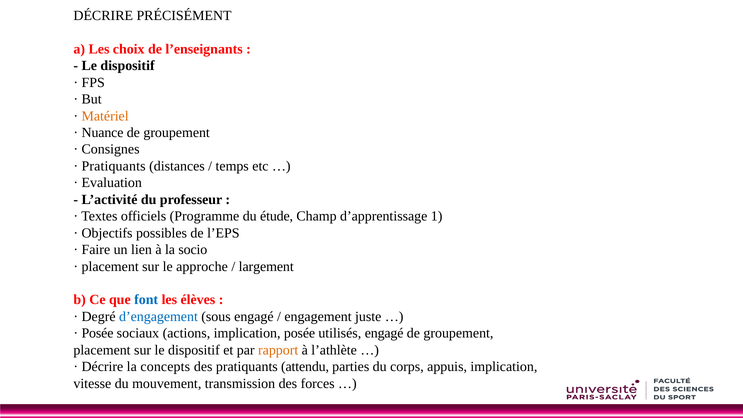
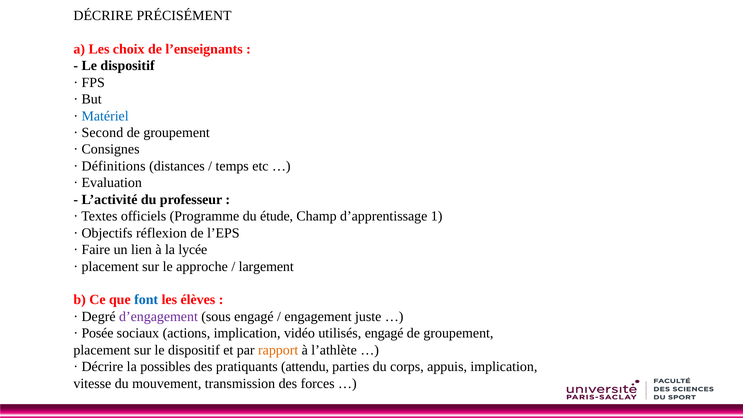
Matériel colour: orange -> blue
Nuance: Nuance -> Second
Pratiquants at (114, 166): Pratiquants -> Définitions
possibles: possibles -> réflexion
socio: socio -> lycée
d’engagement colour: blue -> purple
implication posée: posée -> vidéo
concepts: concepts -> possibles
